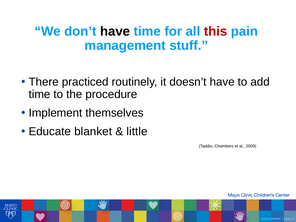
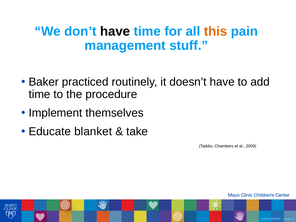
this colour: red -> orange
There: There -> Baker
little: little -> take
